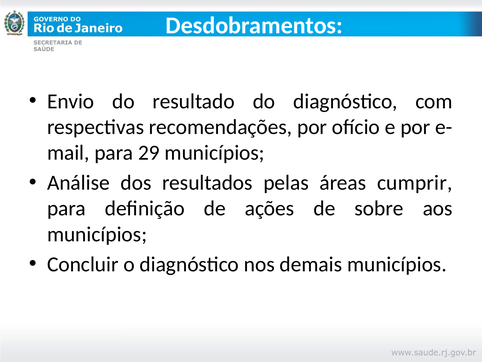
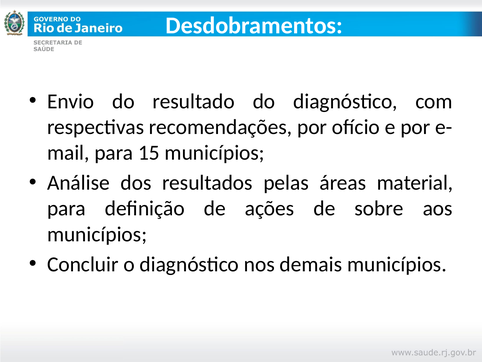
29: 29 -> 15
cumprir: cumprir -> material
